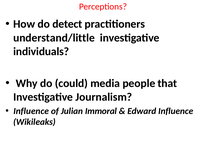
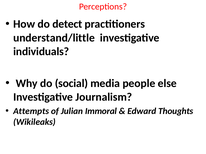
could: could -> social
that: that -> else
Influence at (31, 111): Influence -> Attempts
Edward Influence: Influence -> Thoughts
